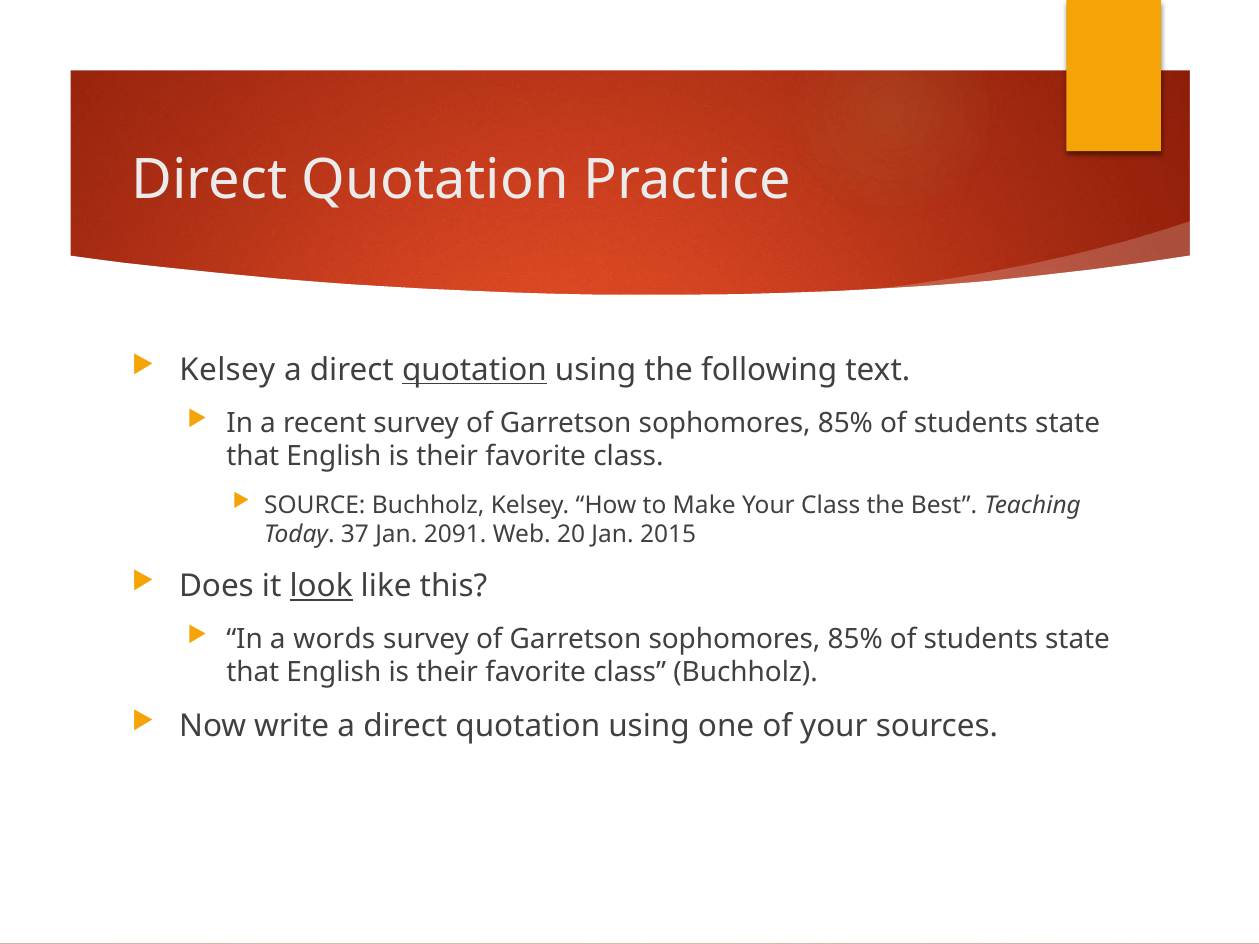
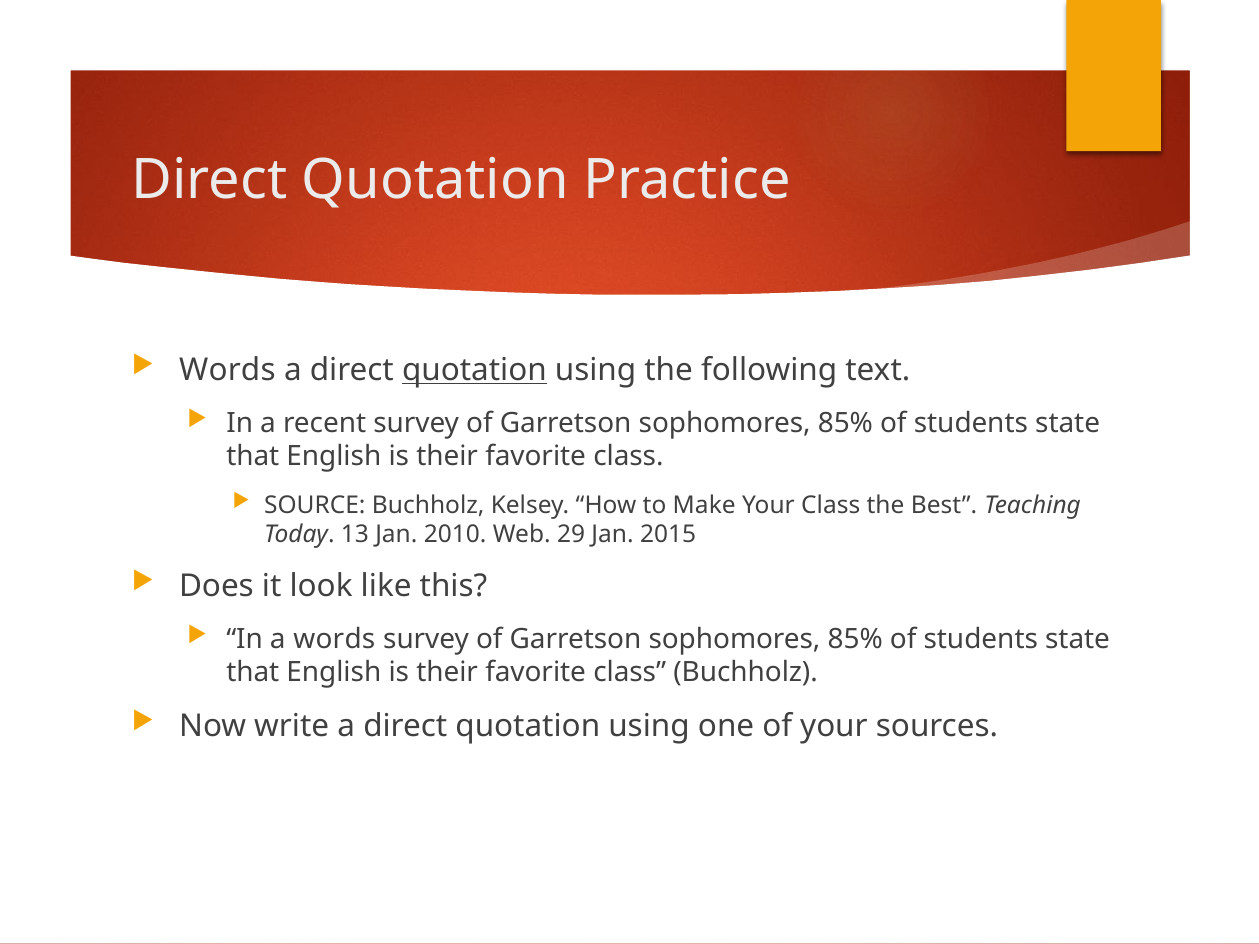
Kelsey at (227, 370): Kelsey -> Words
37: 37 -> 13
2091: 2091 -> 2010
20: 20 -> 29
look underline: present -> none
